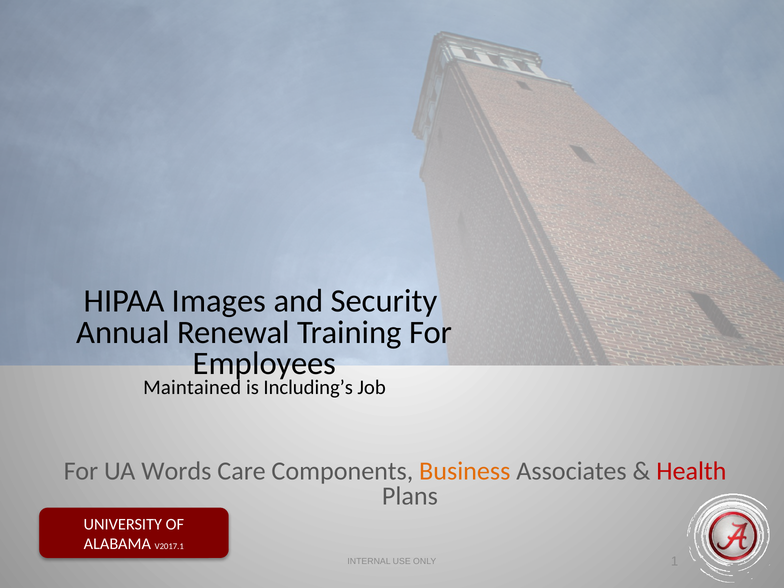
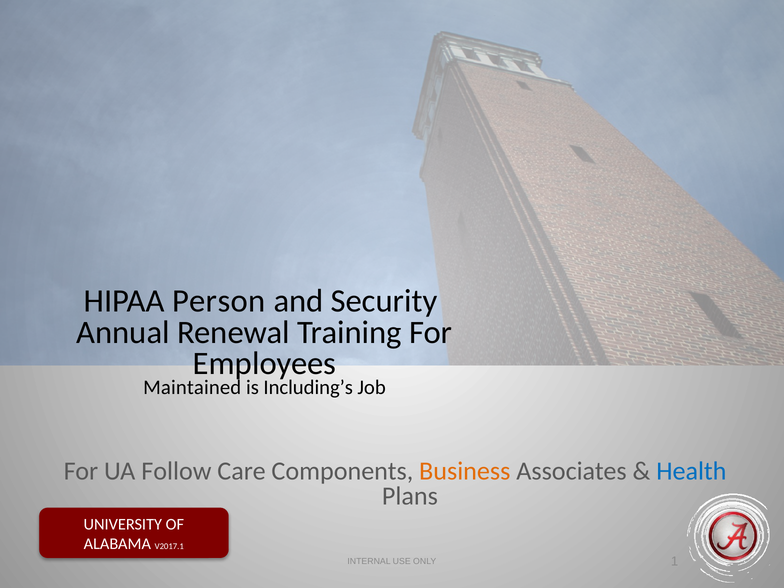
Images: Images -> Person
Words: Words -> Follow
Health colour: red -> blue
